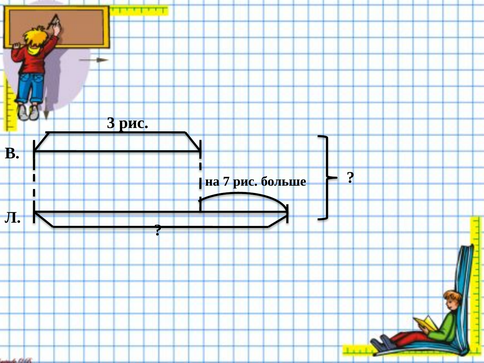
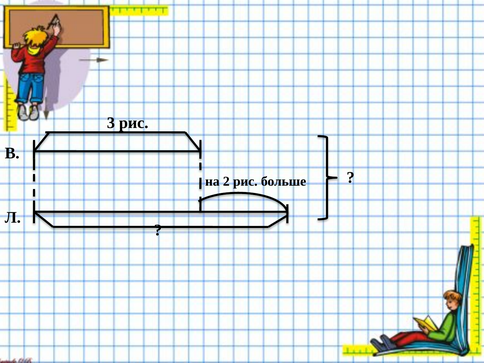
7: 7 -> 2
